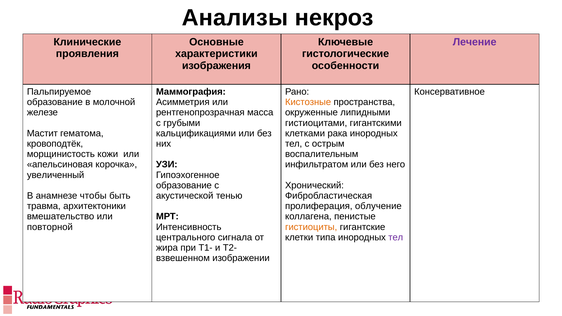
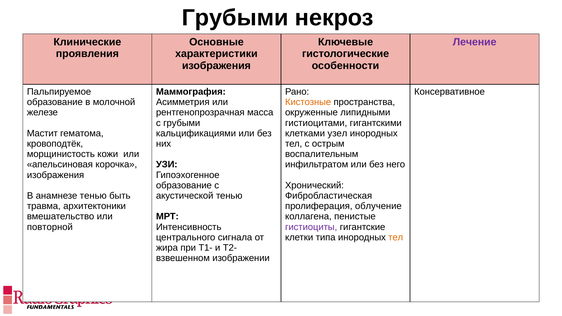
Анализы at (235, 18): Анализы -> Грубыми
рака: рака -> узел
увеличенный at (56, 175): увеличенный -> изображения
анамнезе чтобы: чтобы -> тенью
гистиоциты colour: orange -> purple
тел at (396, 237) colour: purple -> orange
